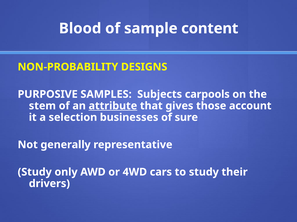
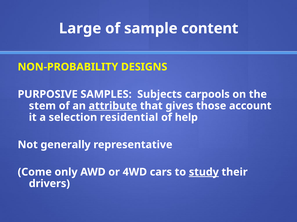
Blood: Blood -> Large
businesses: businesses -> residential
sure: sure -> help
Study at (35, 173): Study -> Come
study at (204, 173) underline: none -> present
